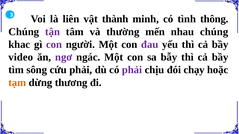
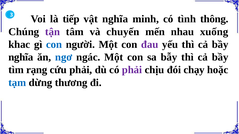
liên: liên -> tiếp
vật thành: thành -> nghĩa
thường: thường -> chuyến
nhau chúng: chúng -> xuống
con at (54, 45) colour: purple -> blue
video at (21, 57): video -> nghĩa
ngơ colour: purple -> blue
sông: sông -> rạng
tạm colour: orange -> blue
